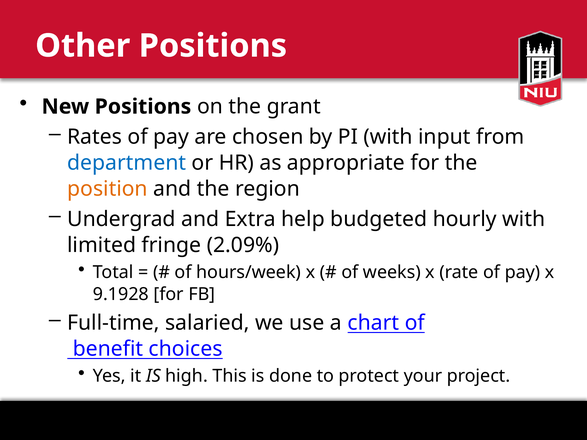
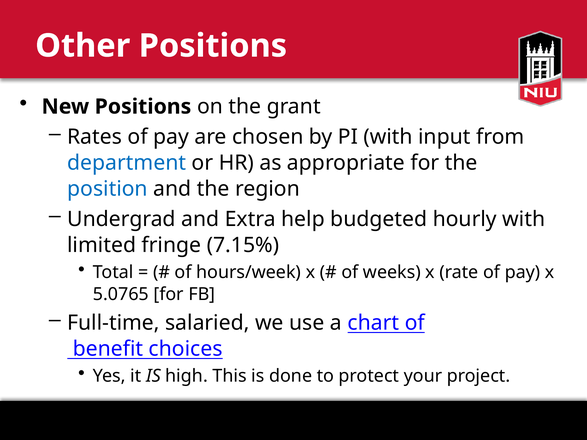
position colour: orange -> blue
2.09%: 2.09% -> 7.15%
9.1928: 9.1928 -> 5.0765
